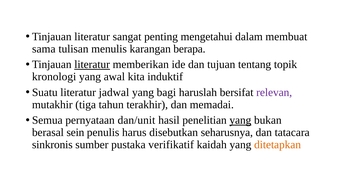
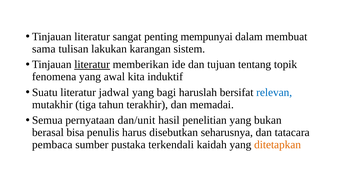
mengetahui: mengetahui -> mempunyai
menulis: menulis -> lakukan
berapa: berapa -> sistem
kronologi: kronologi -> fenomena
relevan colour: purple -> blue
yang at (240, 120) underline: present -> none
sein: sein -> bisa
sinkronis: sinkronis -> pembaca
verifikatif: verifikatif -> terkendali
